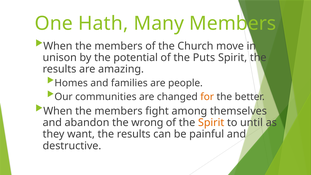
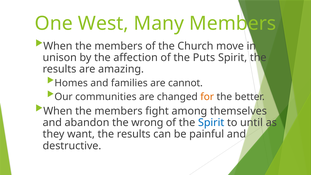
Hath: Hath -> West
potential: potential -> affection
people: people -> cannot
Spirit at (211, 123) colour: orange -> blue
